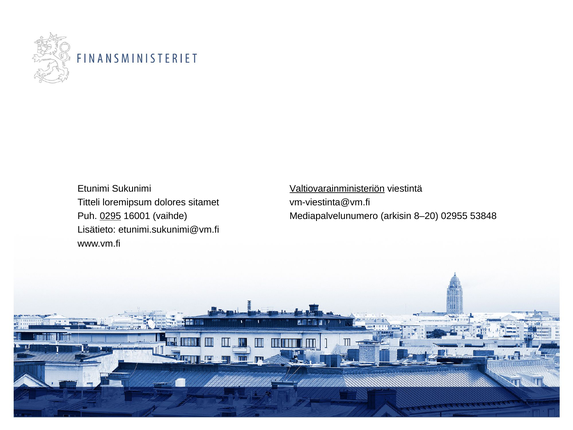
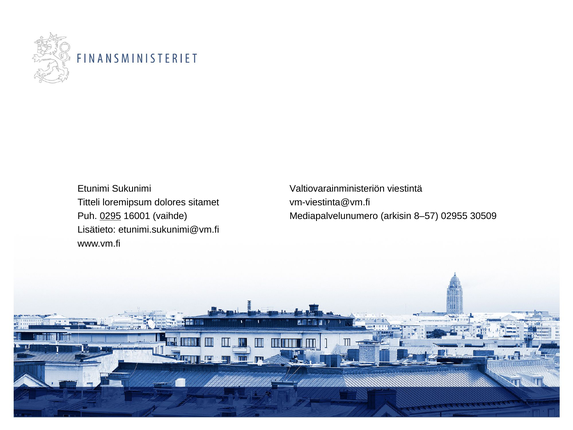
Valtiovarainministeriön underline: present -> none
8–20: 8–20 -> 8–57
53848: 53848 -> 30509
